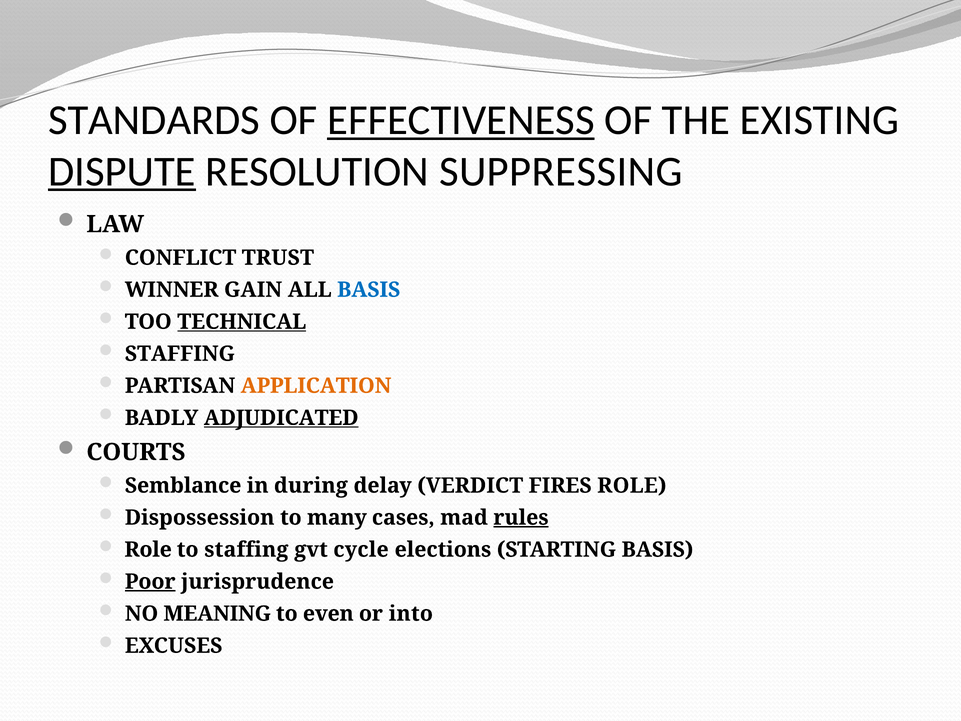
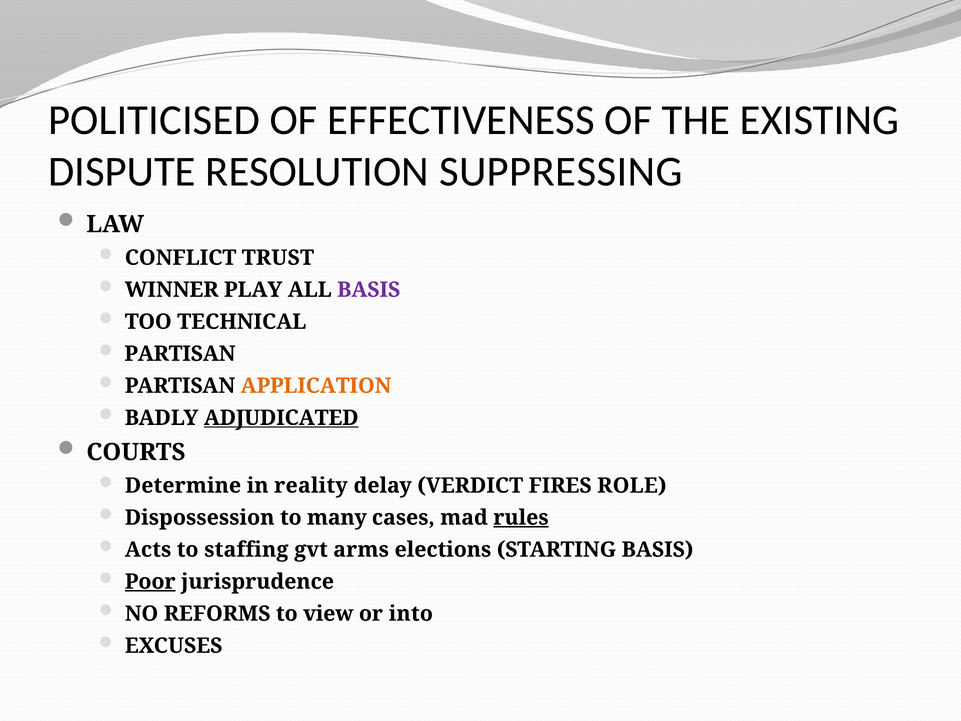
STANDARDS: STANDARDS -> POLITICISED
EFFECTIVENESS underline: present -> none
DISPUTE underline: present -> none
GAIN: GAIN -> PLAY
BASIS at (369, 290) colour: blue -> purple
TECHNICAL underline: present -> none
STAFFING at (180, 354): STAFFING -> PARTISAN
Semblance: Semblance -> Determine
during: during -> reality
Role at (148, 549): Role -> Acts
cycle: cycle -> arms
MEANING: MEANING -> REFORMS
even: even -> view
